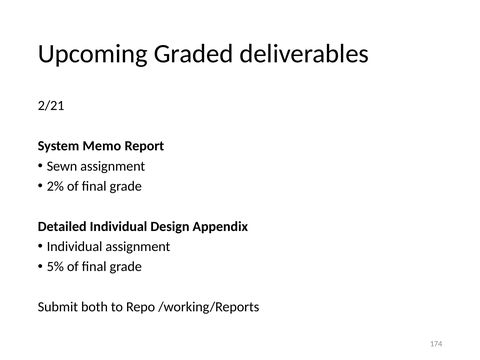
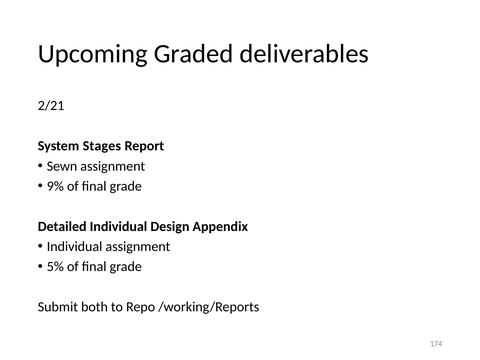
Memo: Memo -> Stages
2%: 2% -> 9%
